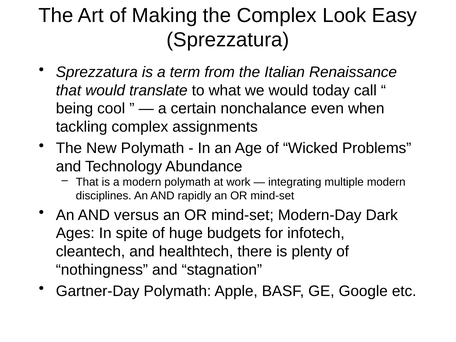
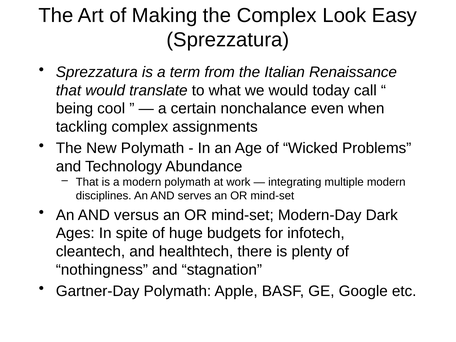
rapidly: rapidly -> serves
